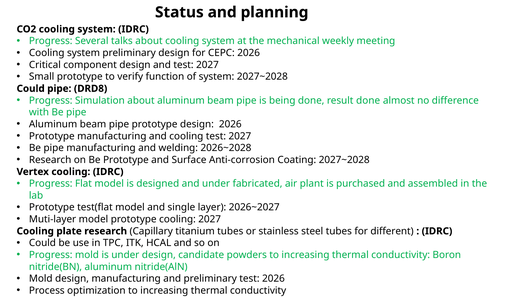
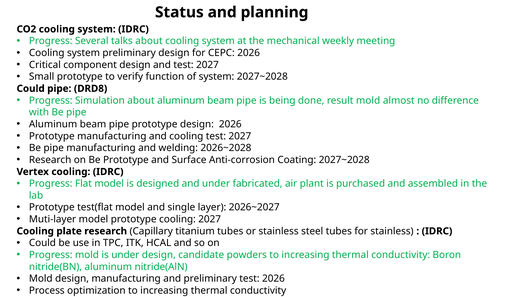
result done: done -> mold
for different: different -> stainless
